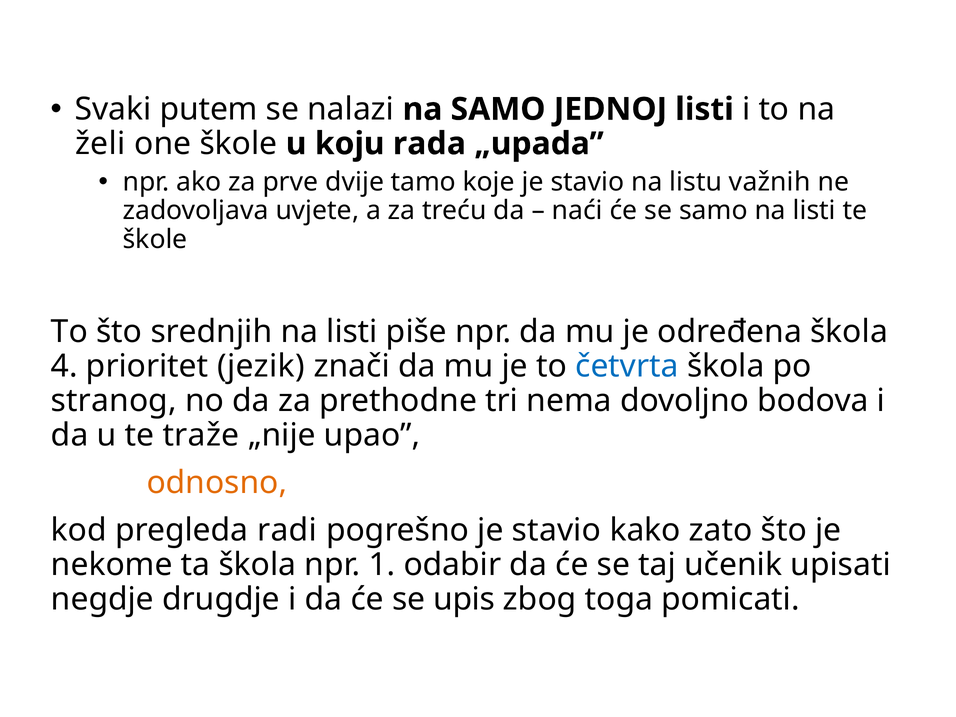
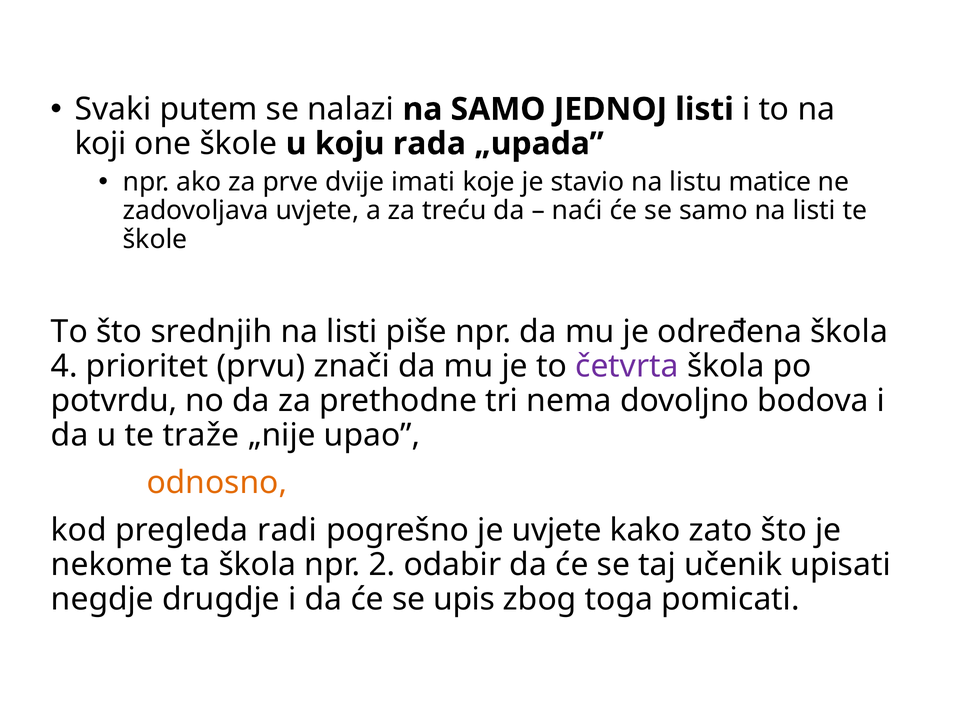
želi: želi -> koji
tamo: tamo -> imati
važnih: važnih -> matice
jezik: jezik -> prvu
četvrta colour: blue -> purple
stranog: stranog -> potvrdu
pogrešno je stavio: stavio -> uvjete
1: 1 -> 2
